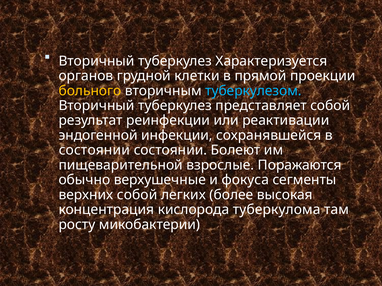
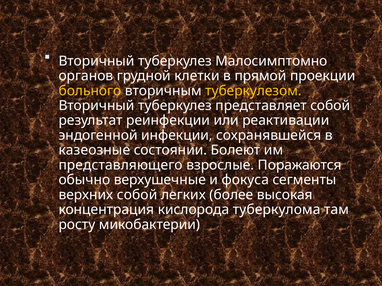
Характеризуется: Характеризуется -> Малосимптомно
туберкулезом colour: light blue -> yellow
состоянии at (94, 150): состоянии -> казеозные
пищеварительной: пищеварительной -> представляющего
